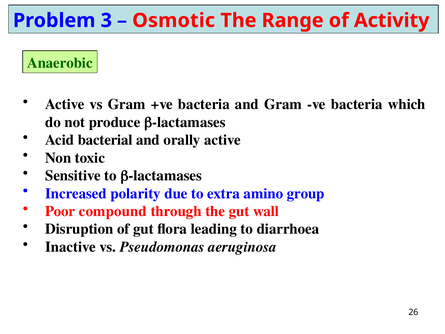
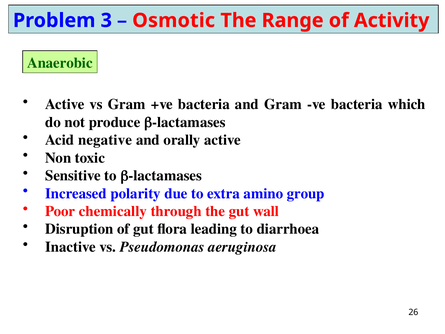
bacterial: bacterial -> negative
compound: compound -> chemically
